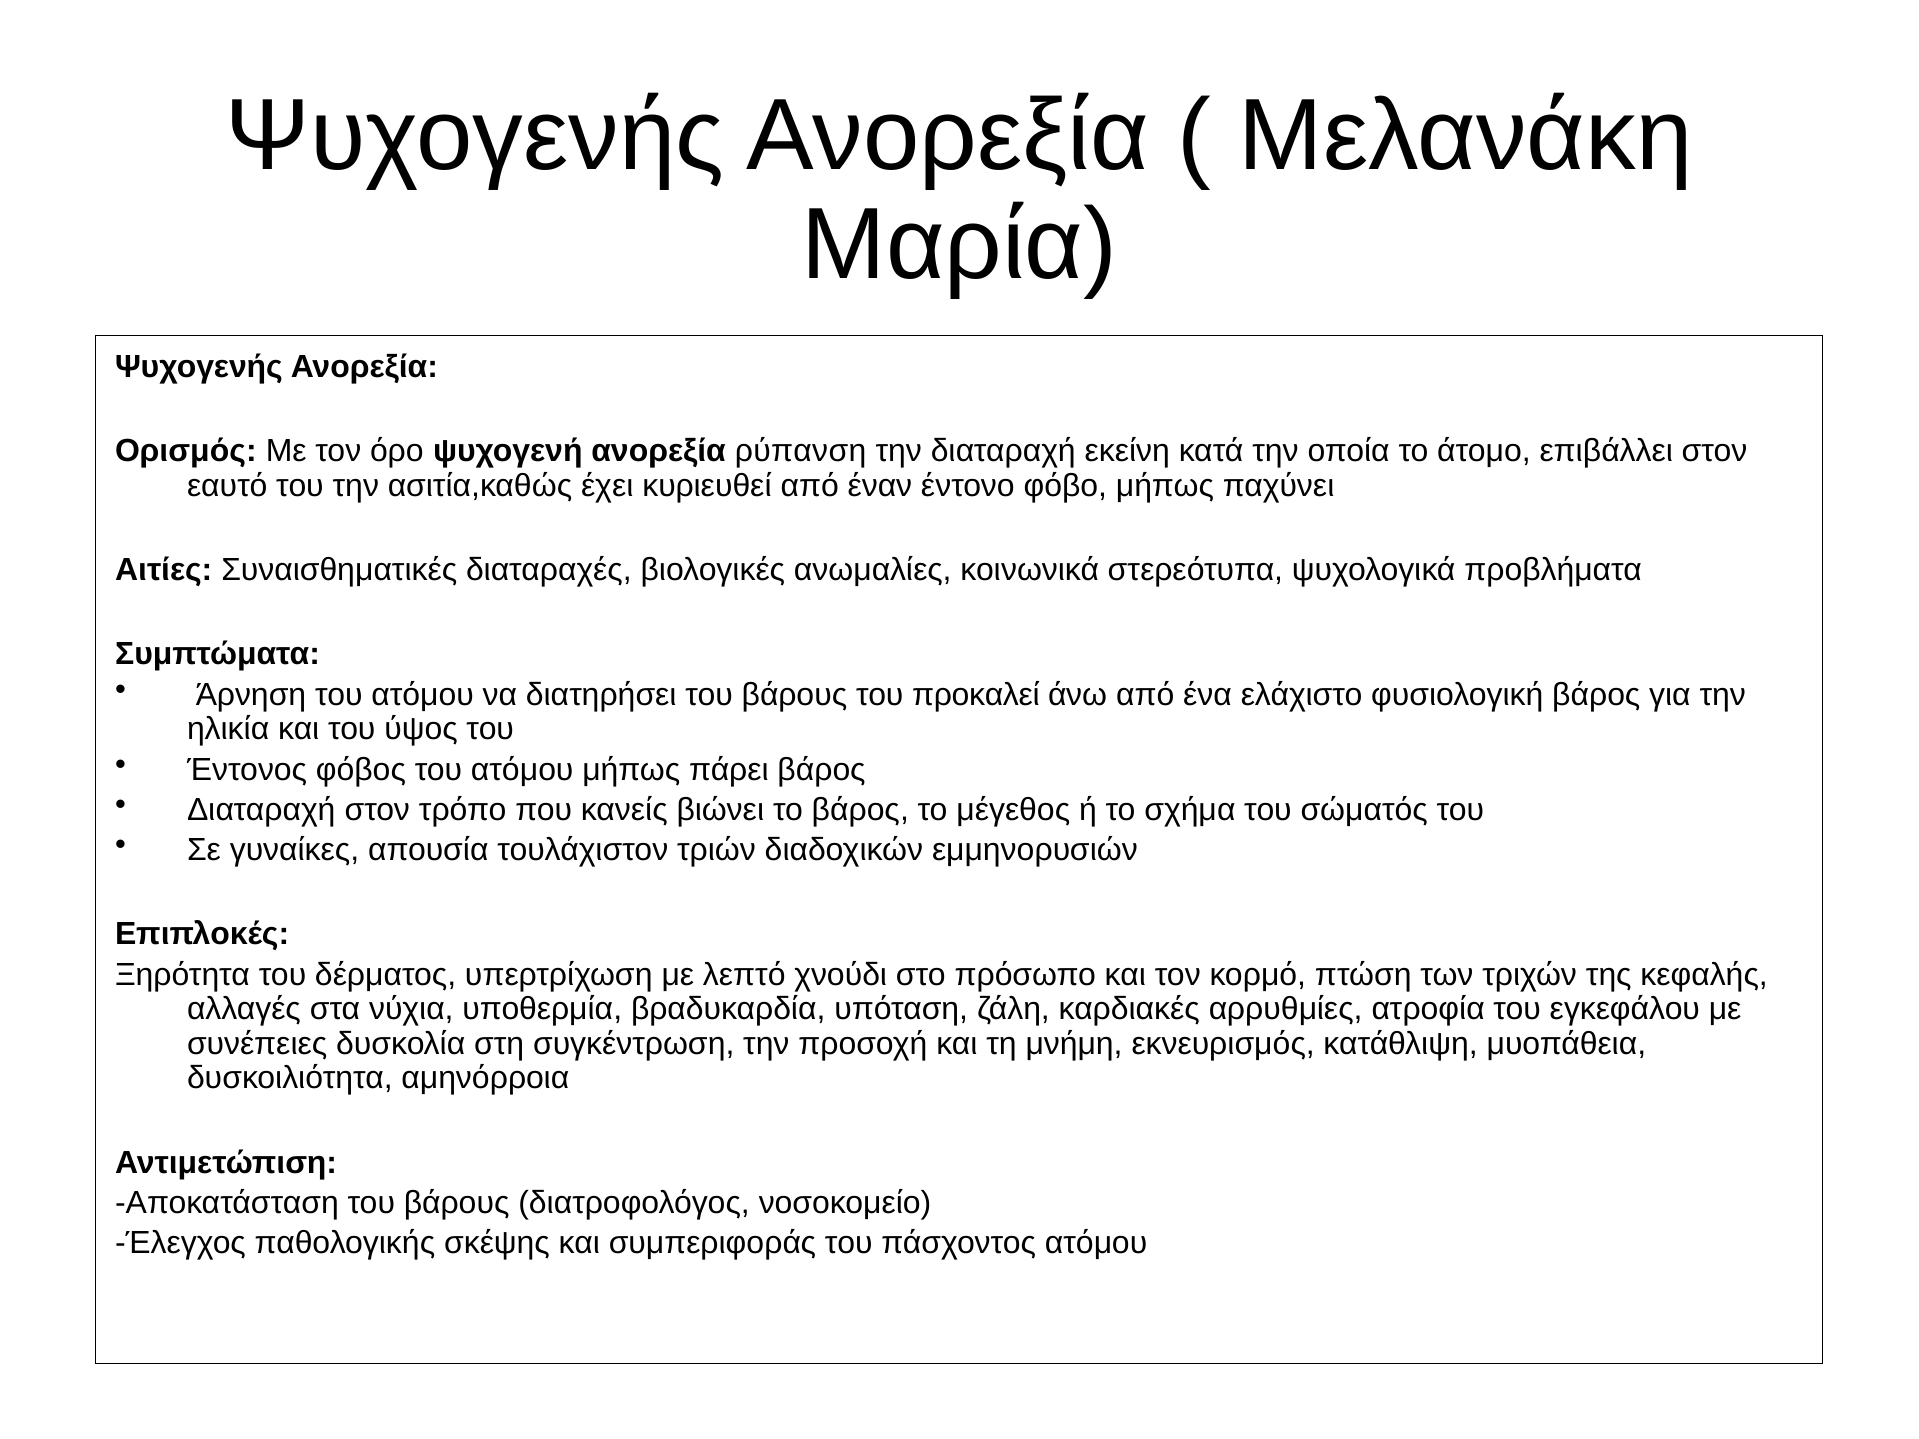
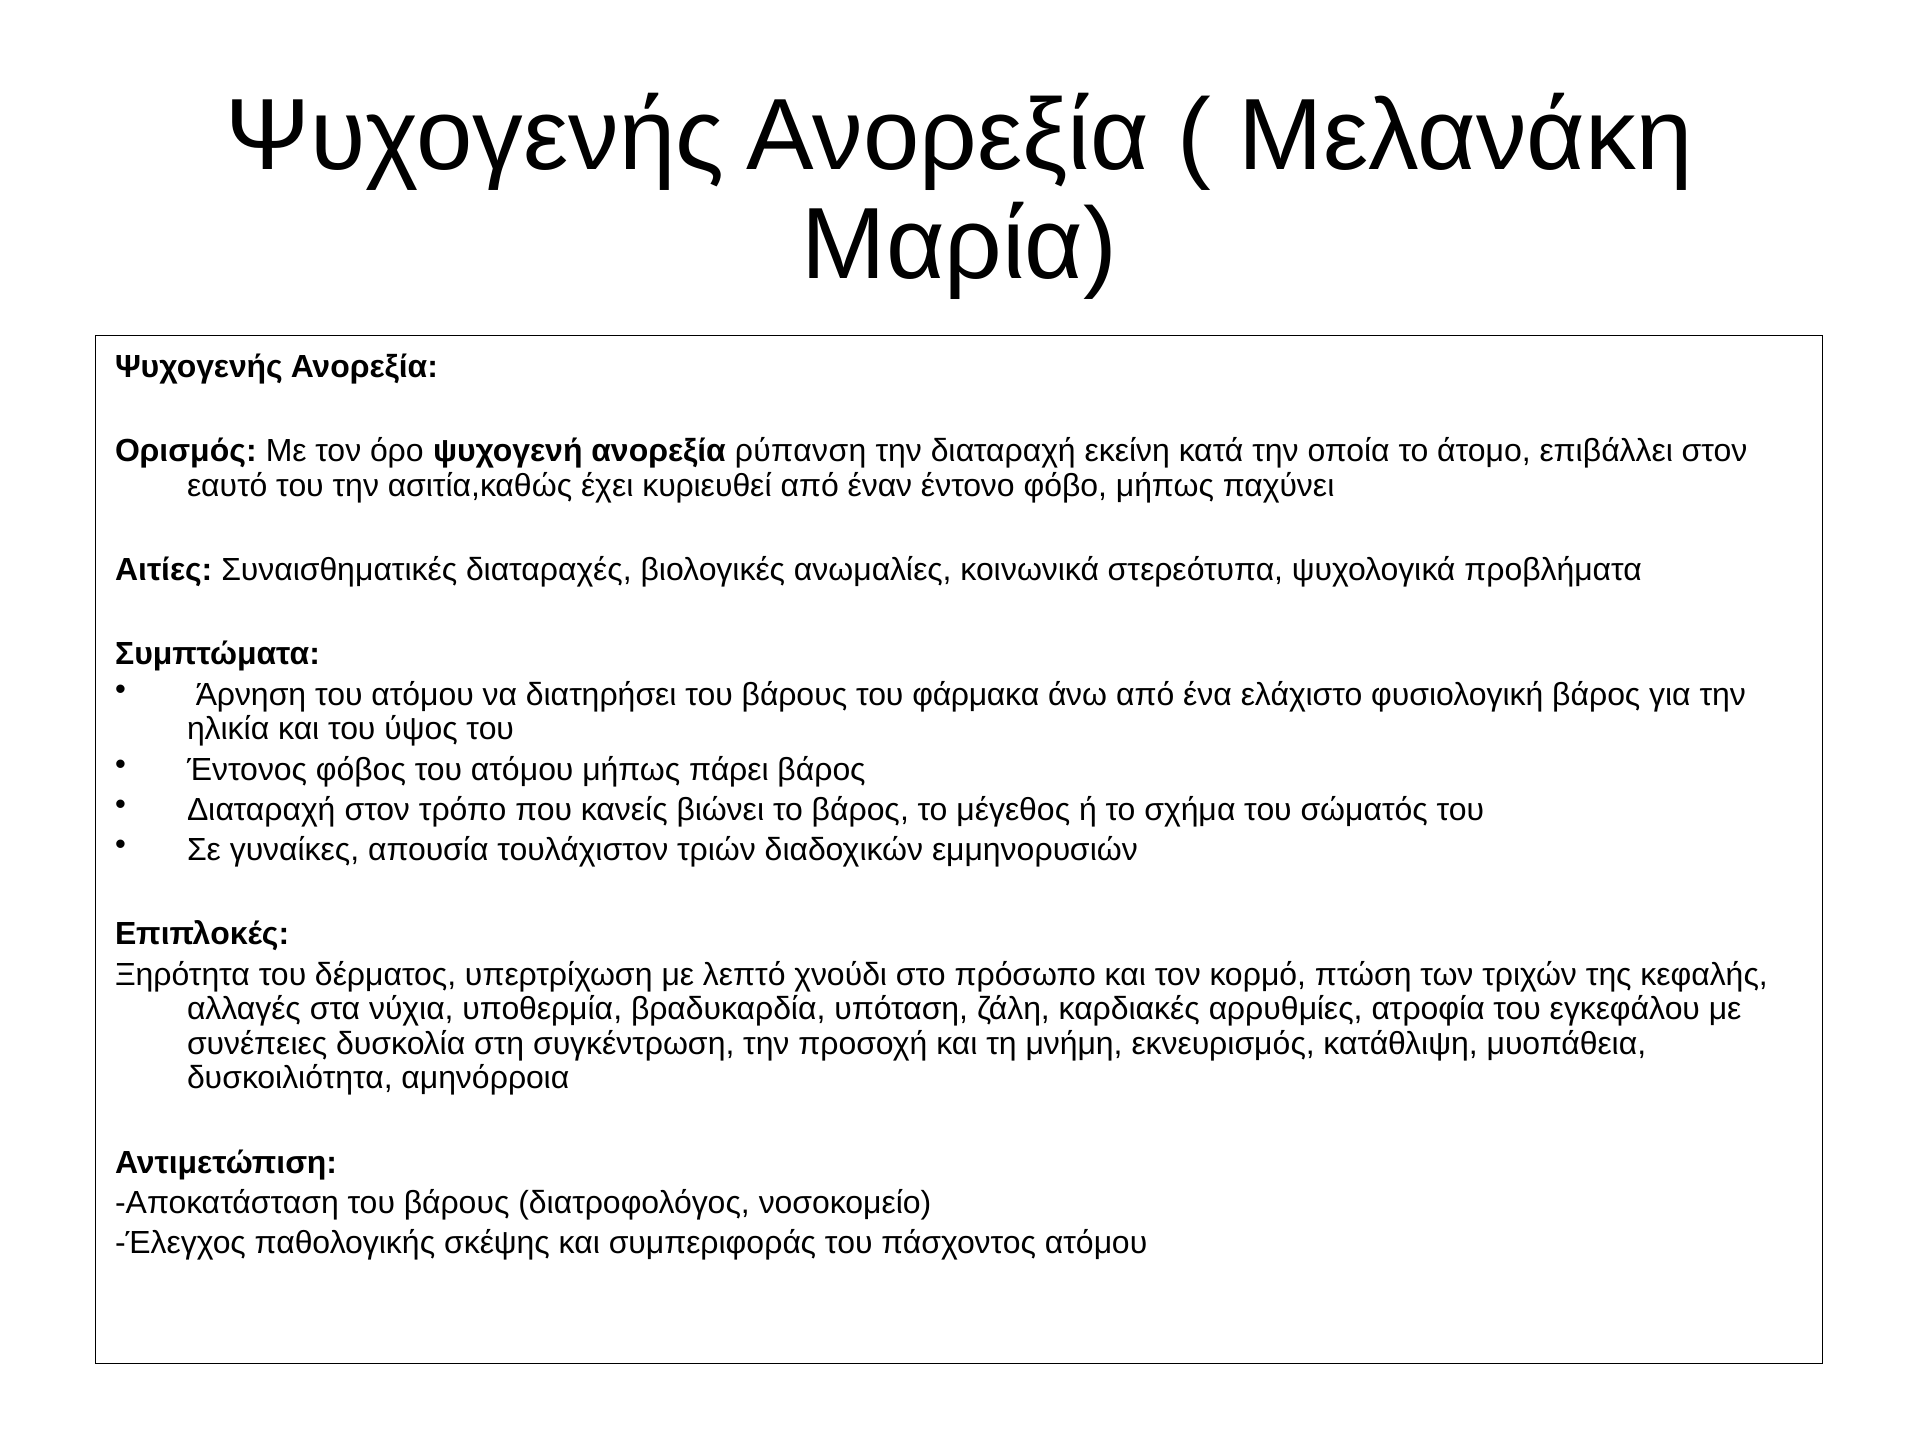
προκαλεί: προκαλεί -> φάρμακα
